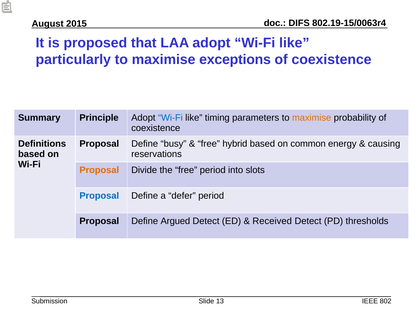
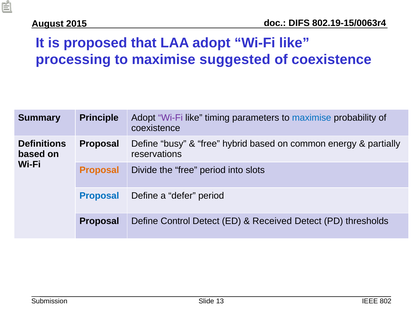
particularly: particularly -> processing
exceptions: exceptions -> suggested
Wi-Fi at (170, 118) colour: blue -> purple
maximise at (312, 118) colour: orange -> blue
causing: causing -> partially
Argued: Argued -> Control
